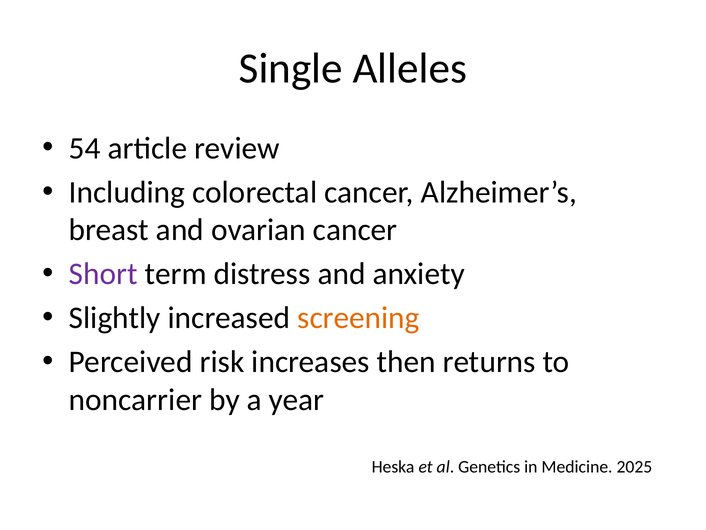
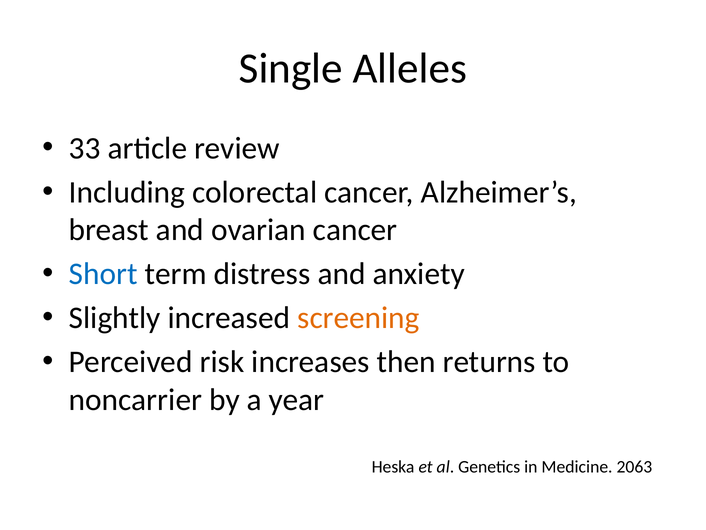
54: 54 -> 33
Short colour: purple -> blue
2025: 2025 -> 2063
